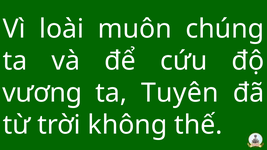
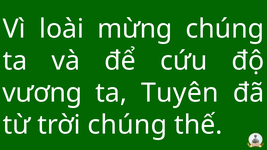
muôn: muôn -> mừng
trời không: không -> chúng
